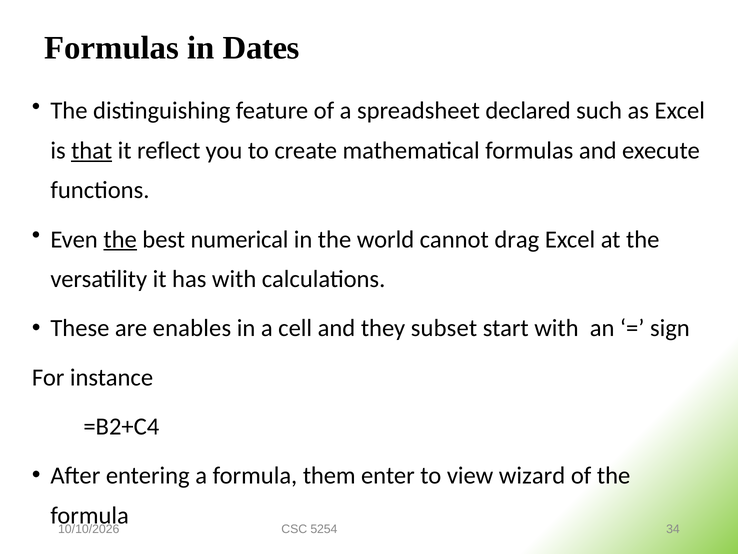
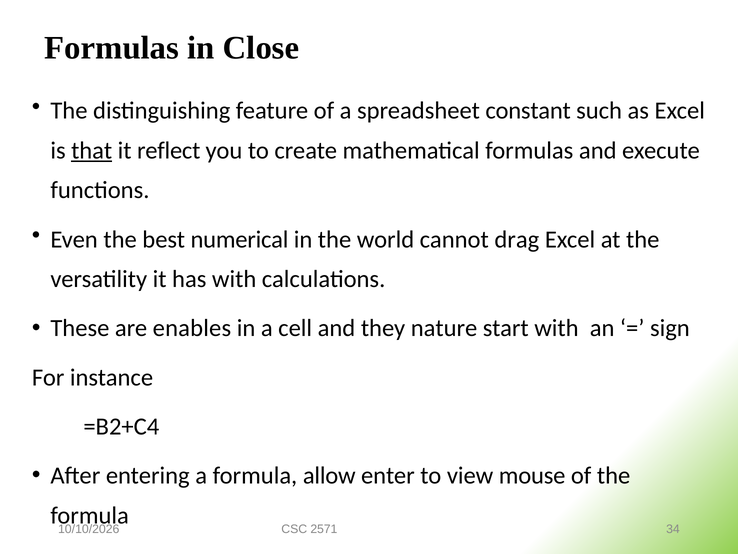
Dates: Dates -> Close
declared: declared -> constant
the at (120, 239) underline: present -> none
subset: subset -> nature
them: them -> allow
wizard: wizard -> mouse
5254: 5254 -> 2571
